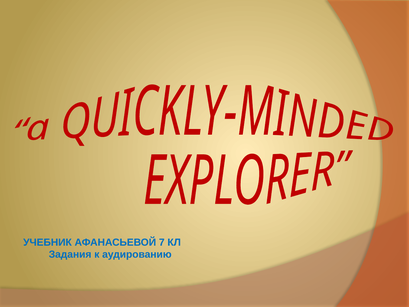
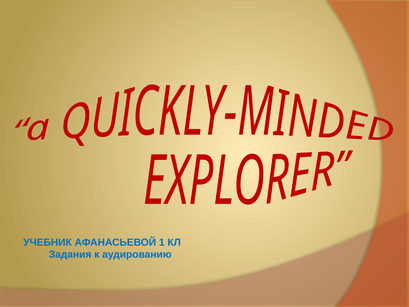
7: 7 -> 1
